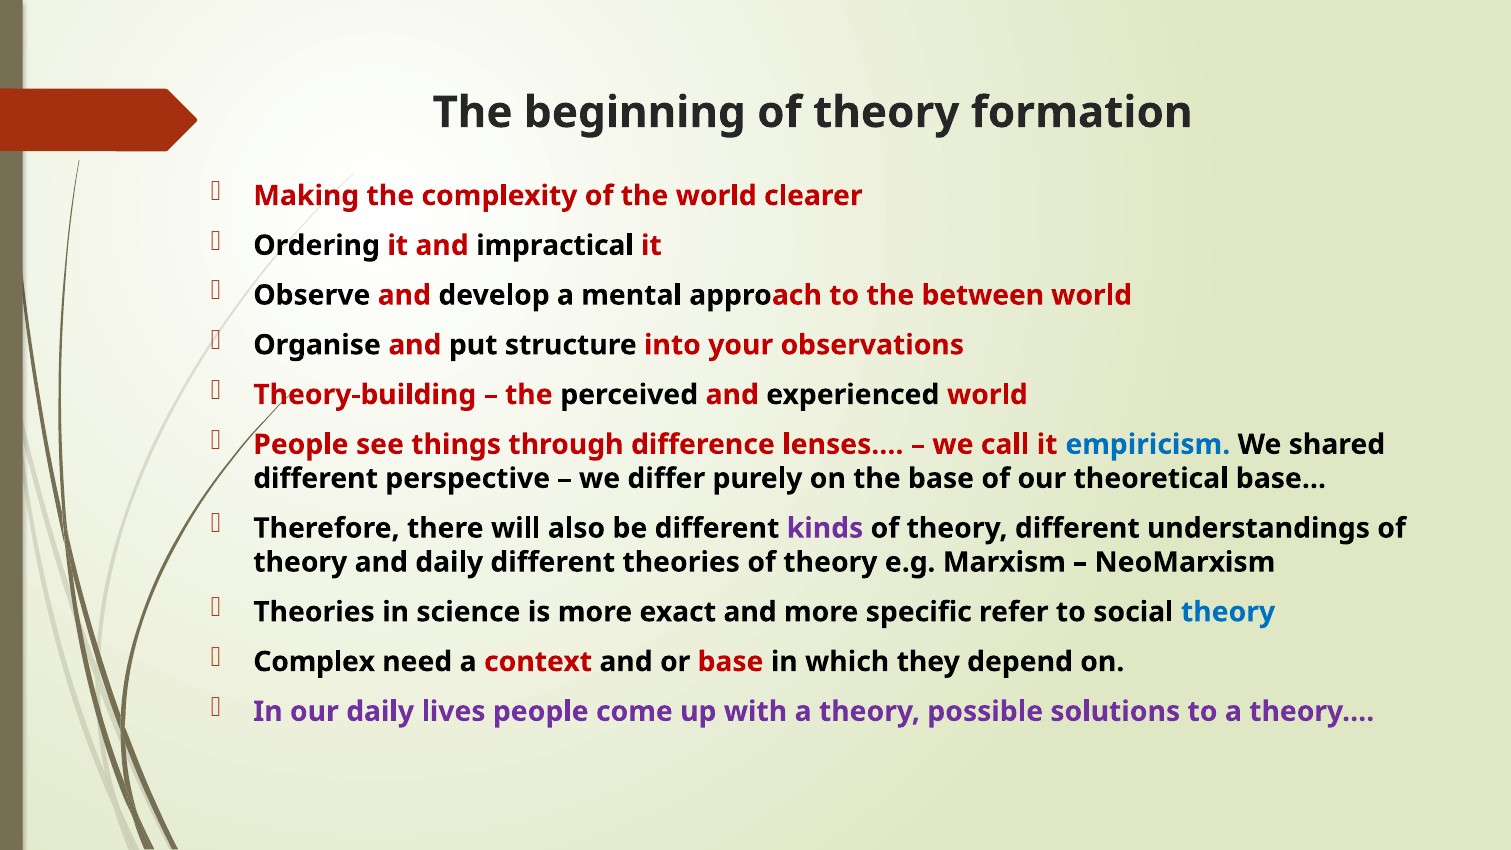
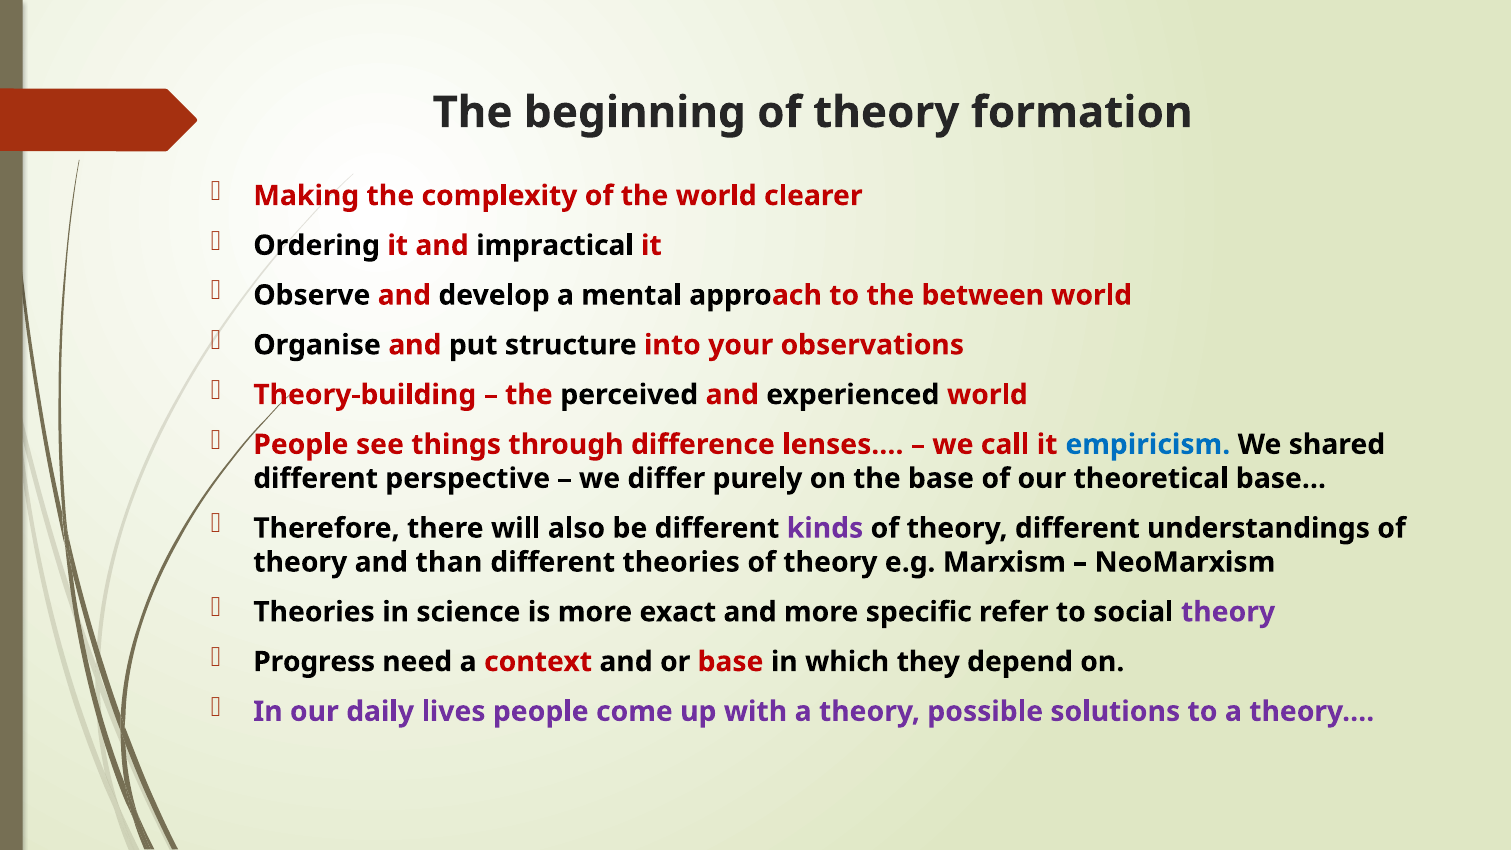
and daily: daily -> than
theory at (1228, 612) colour: blue -> purple
Complex: Complex -> Progress
